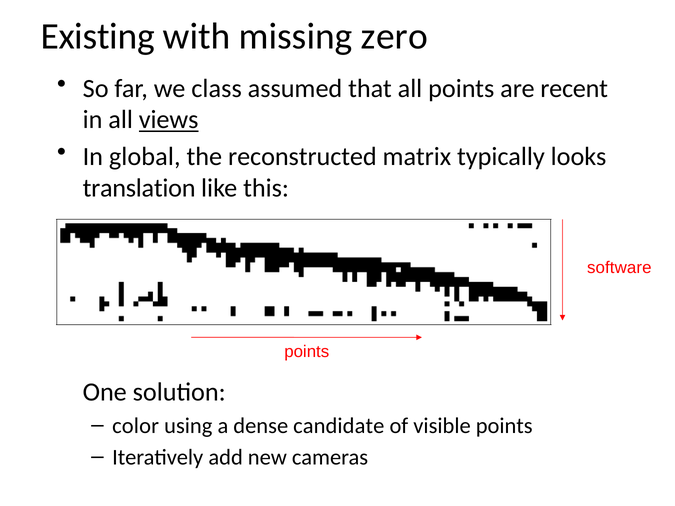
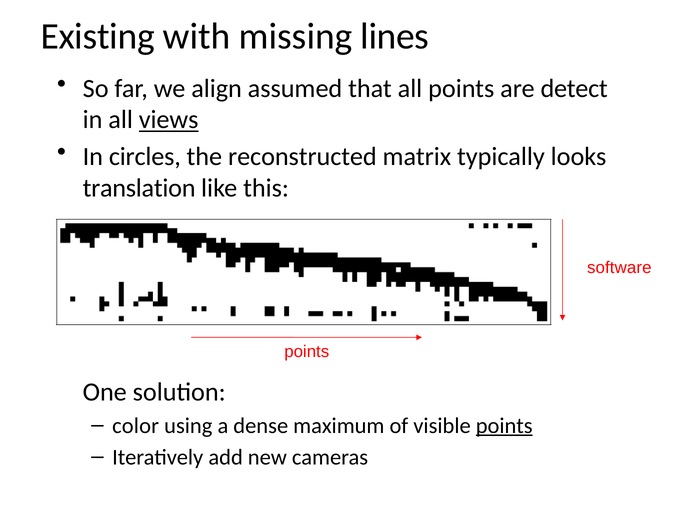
zero: zero -> lines
class: class -> align
recent: recent -> detect
global: global -> circles
candidate: candidate -> maximum
points at (504, 426) underline: none -> present
